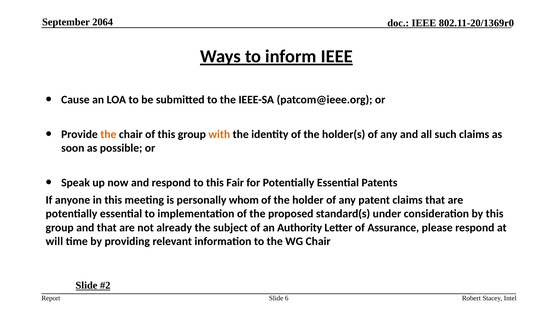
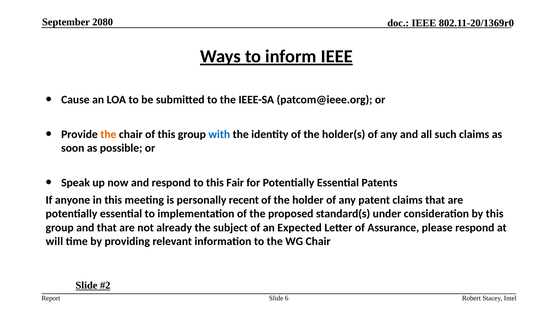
2064: 2064 -> 2080
with colour: orange -> blue
whom: whom -> recent
Authority: Authority -> Expected
